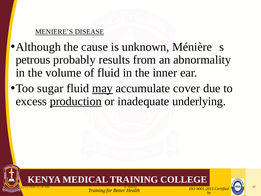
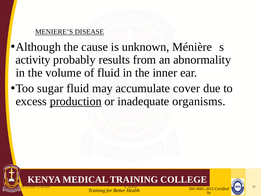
petrous: petrous -> activity
may underline: present -> none
underlying: underlying -> organisms
